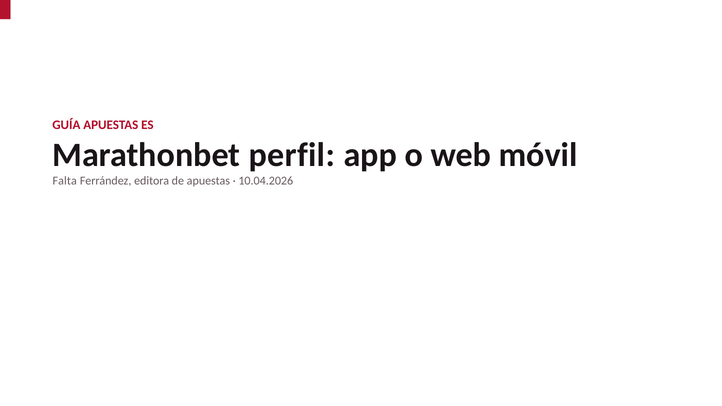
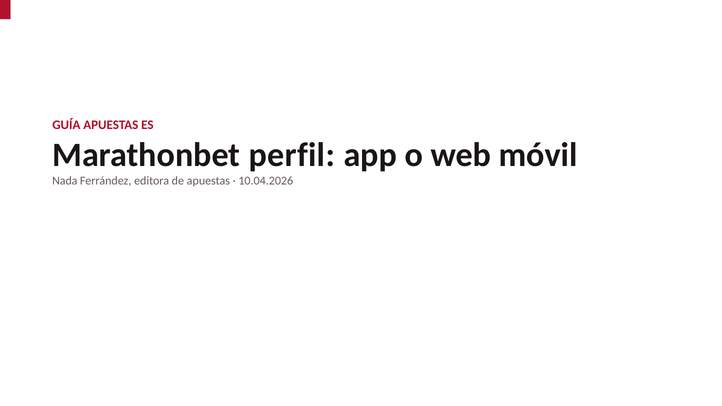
Falta: Falta -> Nada
